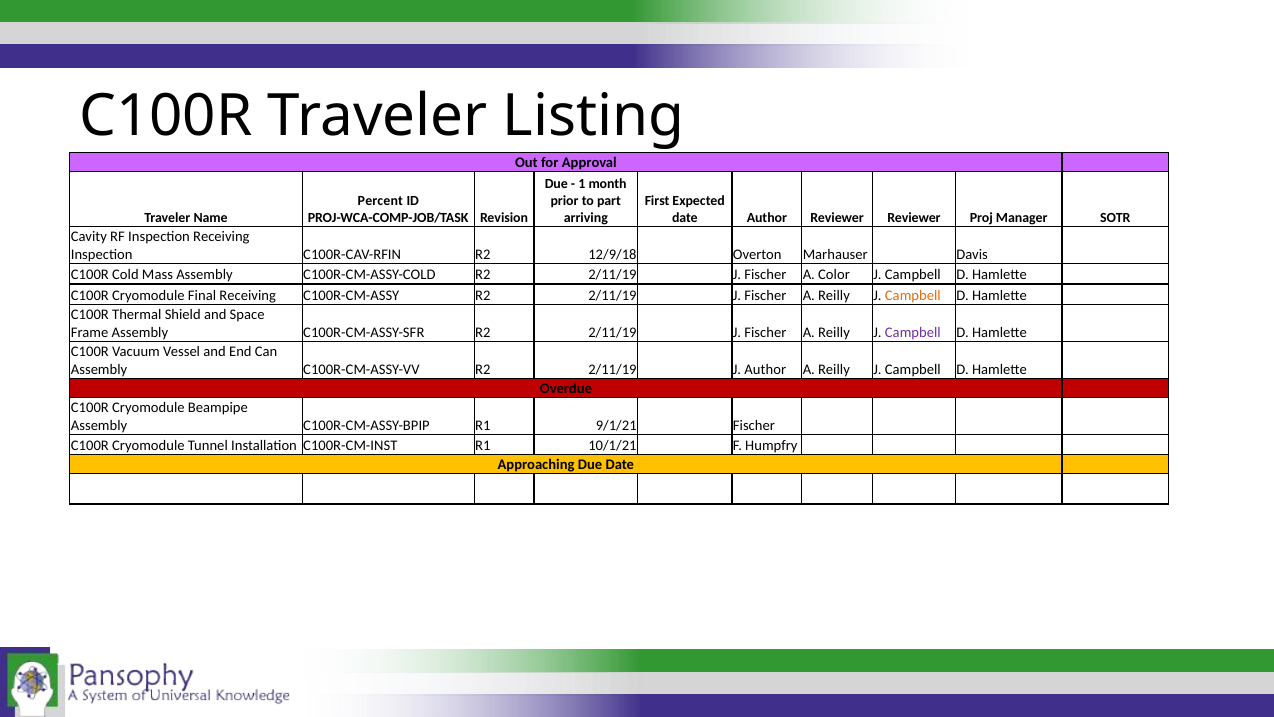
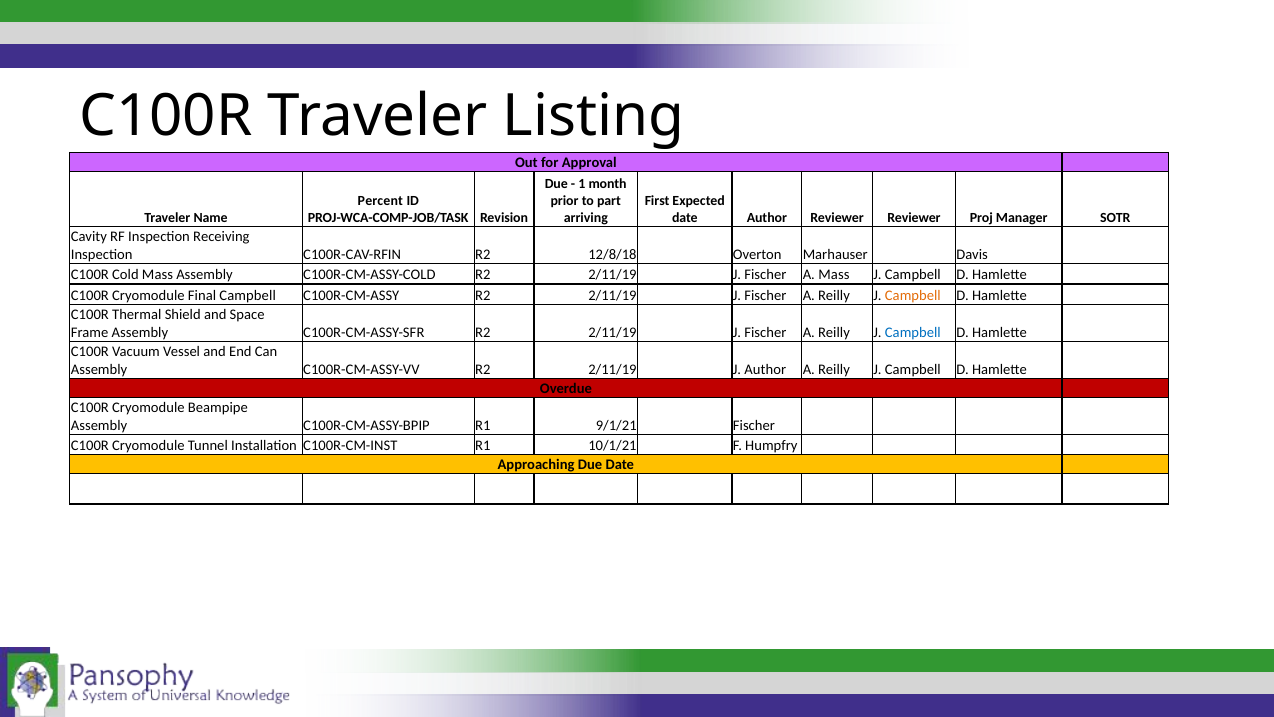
12/9/18: 12/9/18 -> 12/8/18
A Color: Color -> Mass
Final Receiving: Receiving -> Campbell
Campbell at (913, 332) colour: purple -> blue
